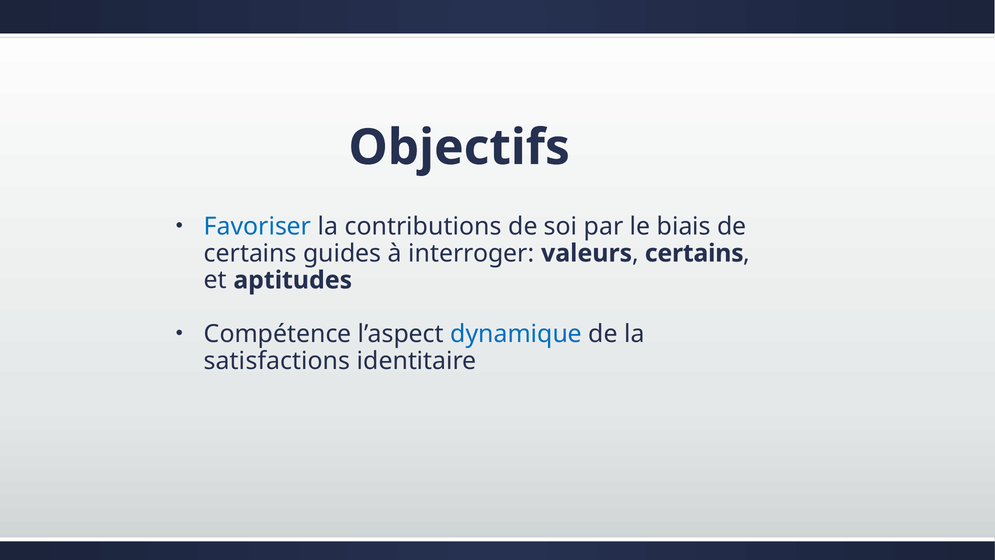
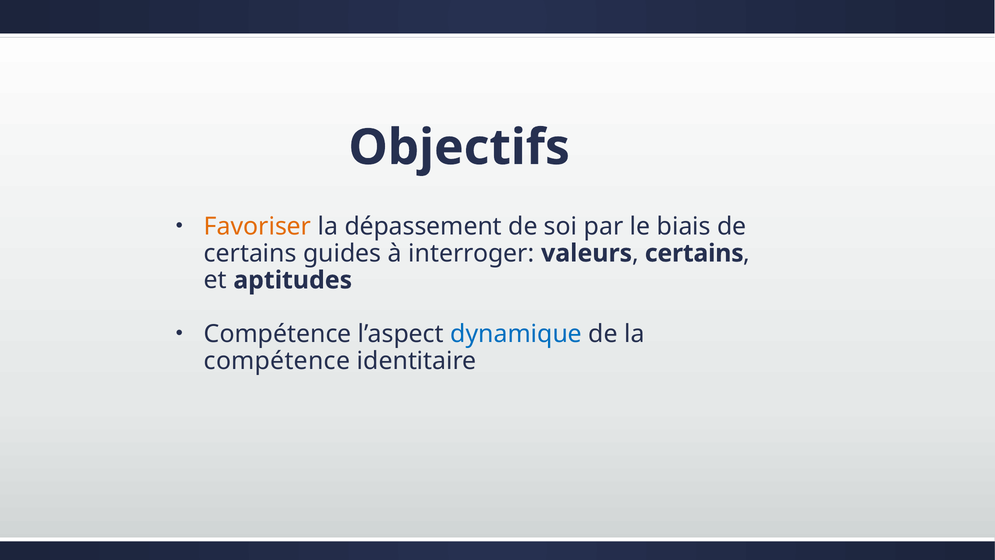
Favoriser colour: blue -> orange
contributions: contributions -> dépassement
satisfactions at (277, 361): satisfactions -> compétence
